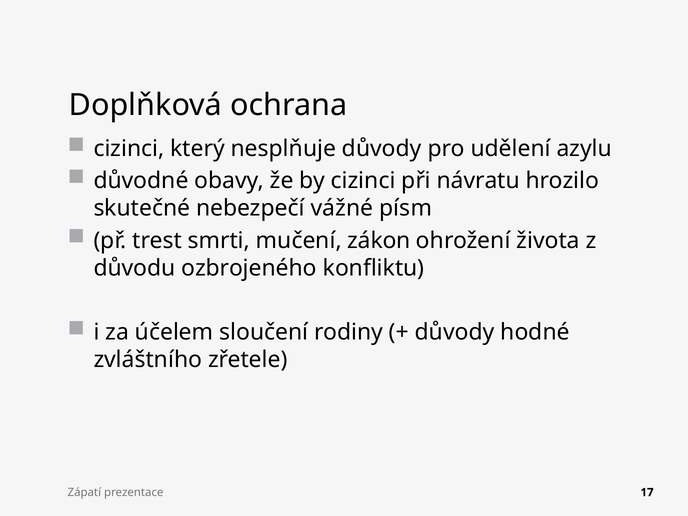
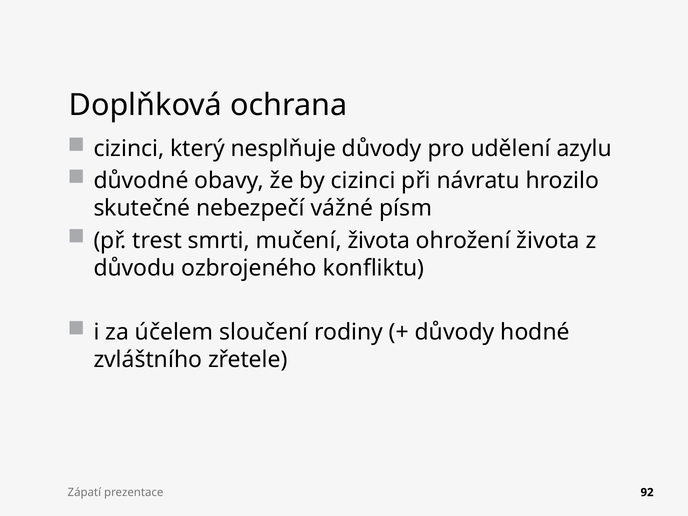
mučení zákon: zákon -> života
17: 17 -> 92
